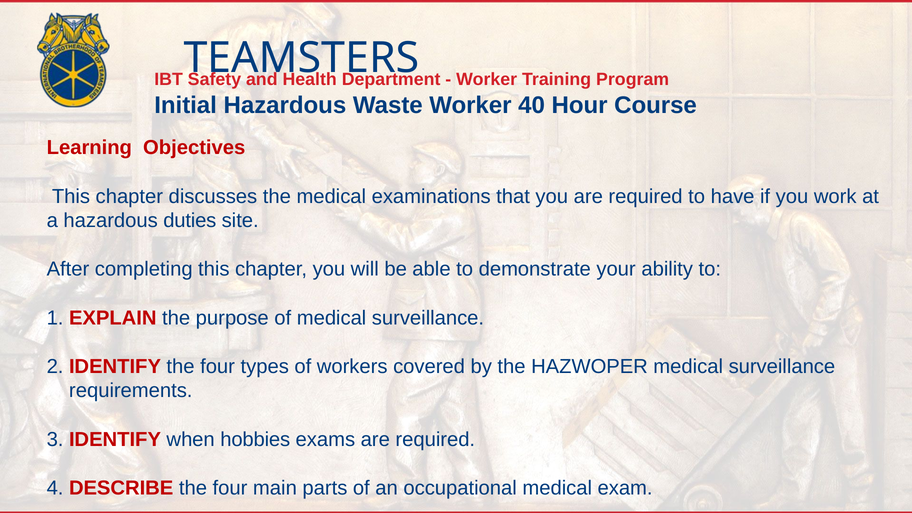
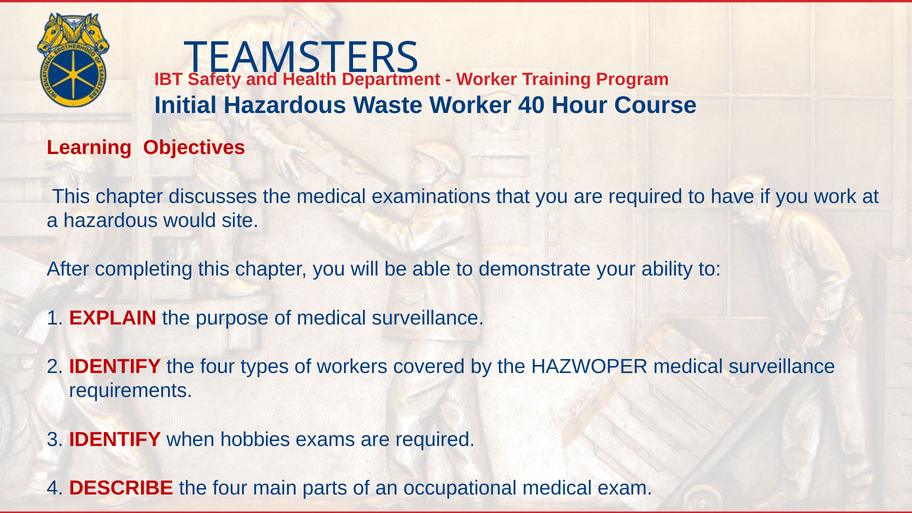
duties: duties -> would
